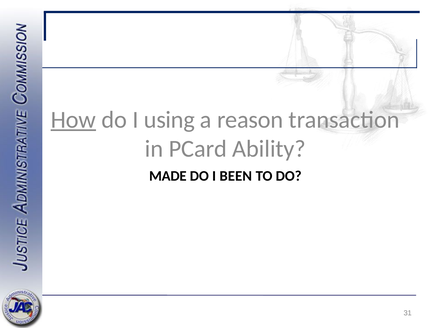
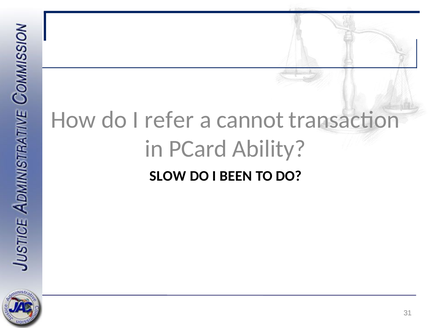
How underline: present -> none
using: using -> refer
reason: reason -> cannot
MADE: MADE -> SLOW
